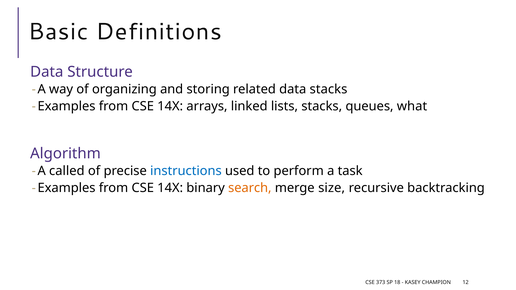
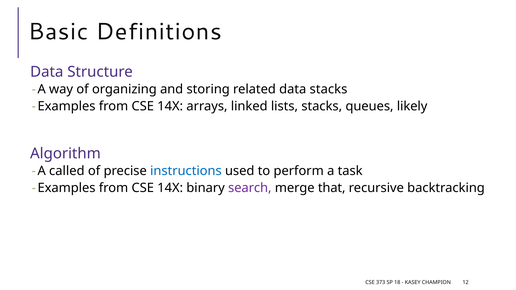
what: what -> likely
search colour: orange -> purple
size: size -> that
